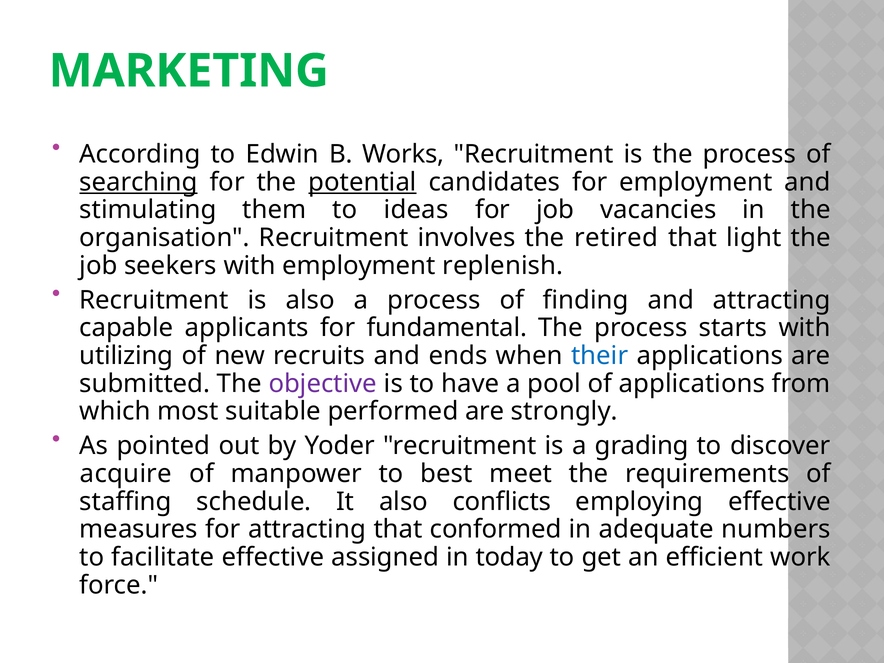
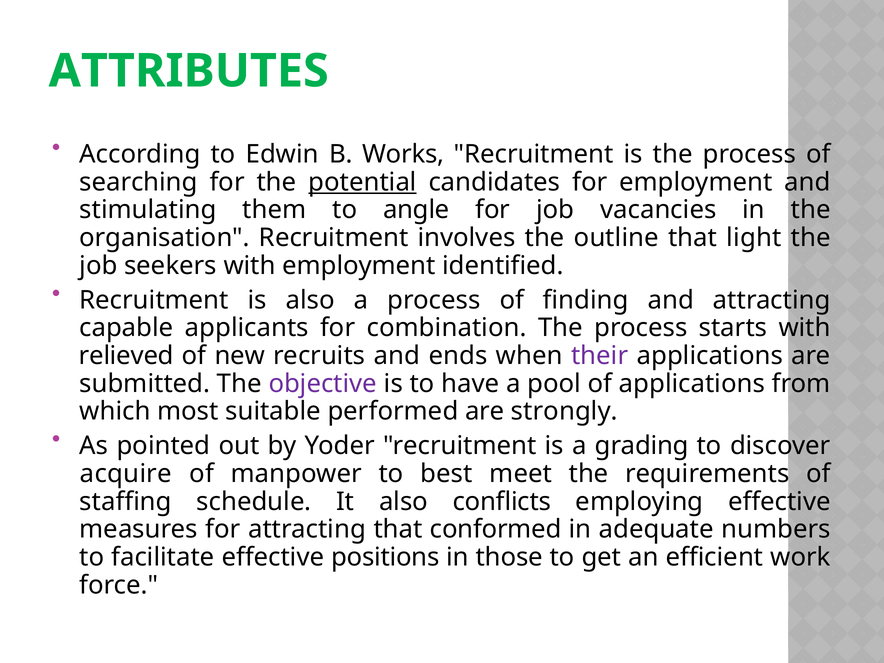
MARKETING: MARKETING -> ATTRIBUTES
searching underline: present -> none
ideas: ideas -> angle
retired: retired -> outline
replenish: replenish -> identified
fundamental: fundamental -> combination
utilizing: utilizing -> relieved
their colour: blue -> purple
assigned: assigned -> positions
today: today -> those
